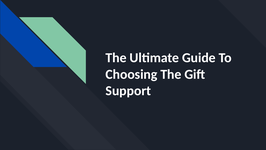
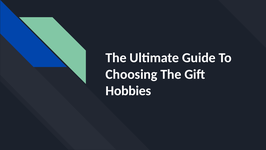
Support: Support -> Hobbies
